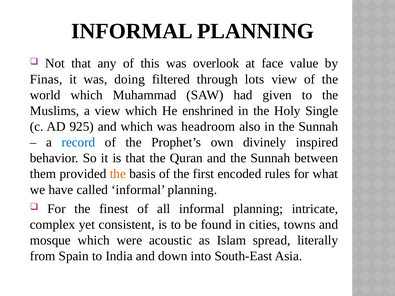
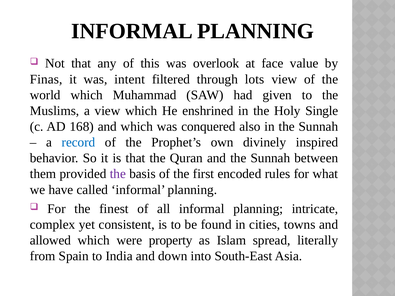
doing: doing -> intent
925: 925 -> 168
headroom: headroom -> conquered
the at (118, 174) colour: orange -> purple
mosque: mosque -> allowed
acoustic: acoustic -> property
